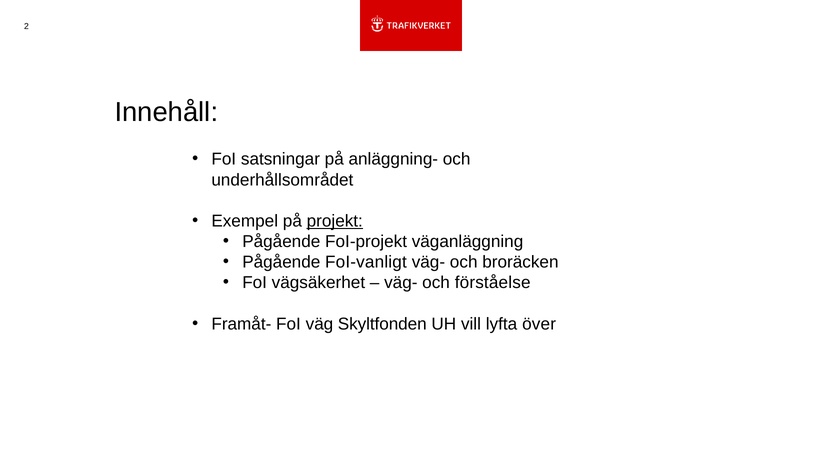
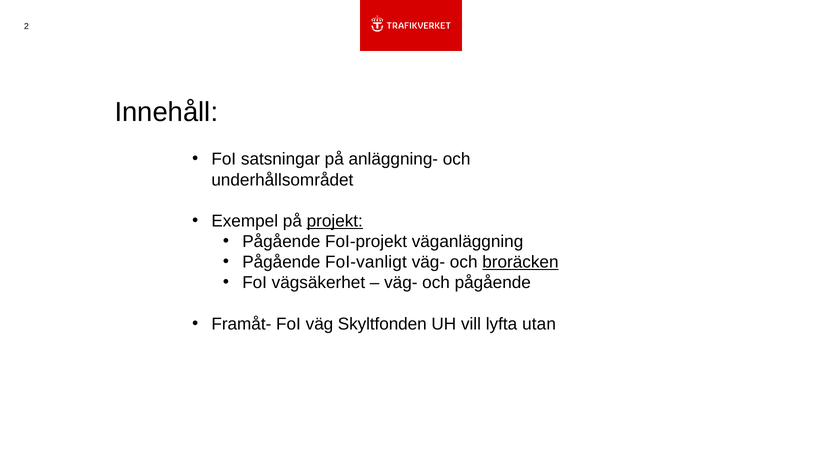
broräcken underline: none -> present
och förståelse: förståelse -> pågående
över: över -> utan
